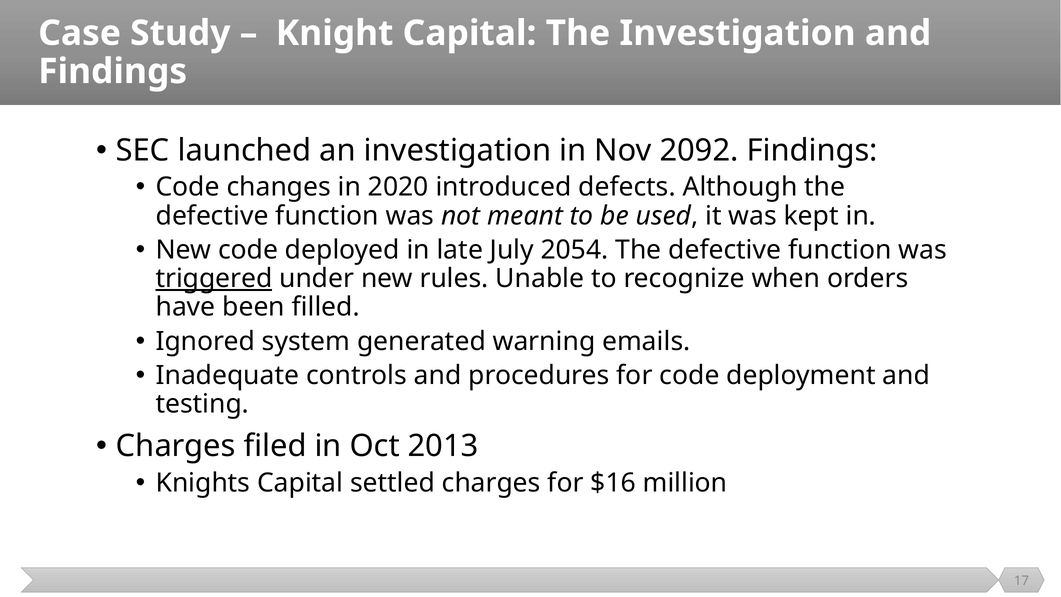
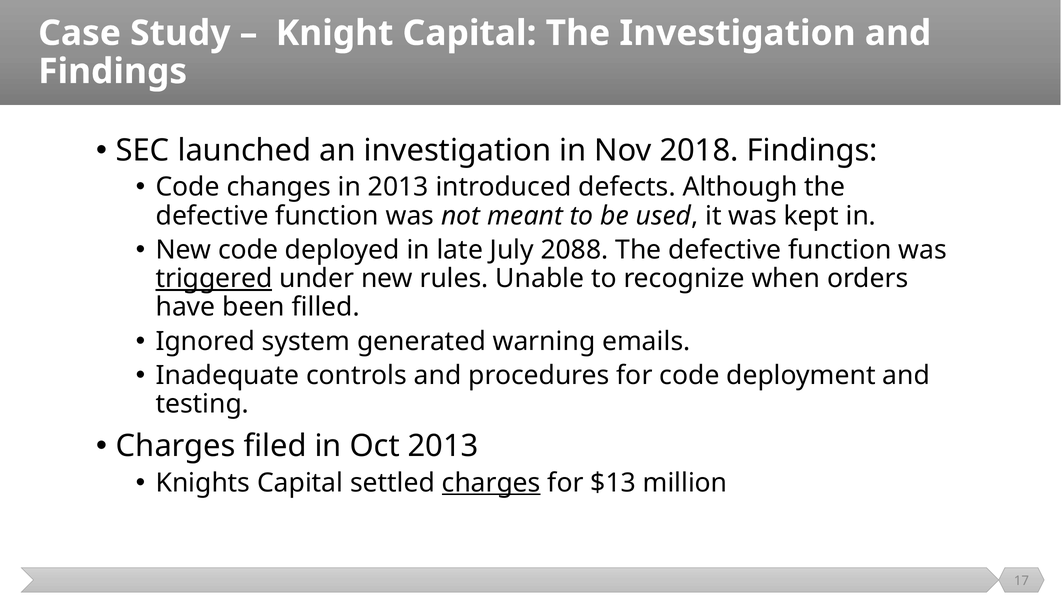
2092: 2092 -> 2018
in 2020: 2020 -> 2013
2054: 2054 -> 2088
charges at (491, 483) underline: none -> present
$16: $16 -> $13
